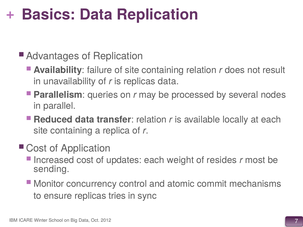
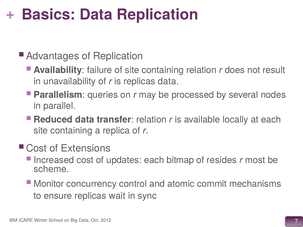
Application: Application -> Extensions
weight: weight -> bitmap
sending: sending -> scheme
tries: tries -> wait
